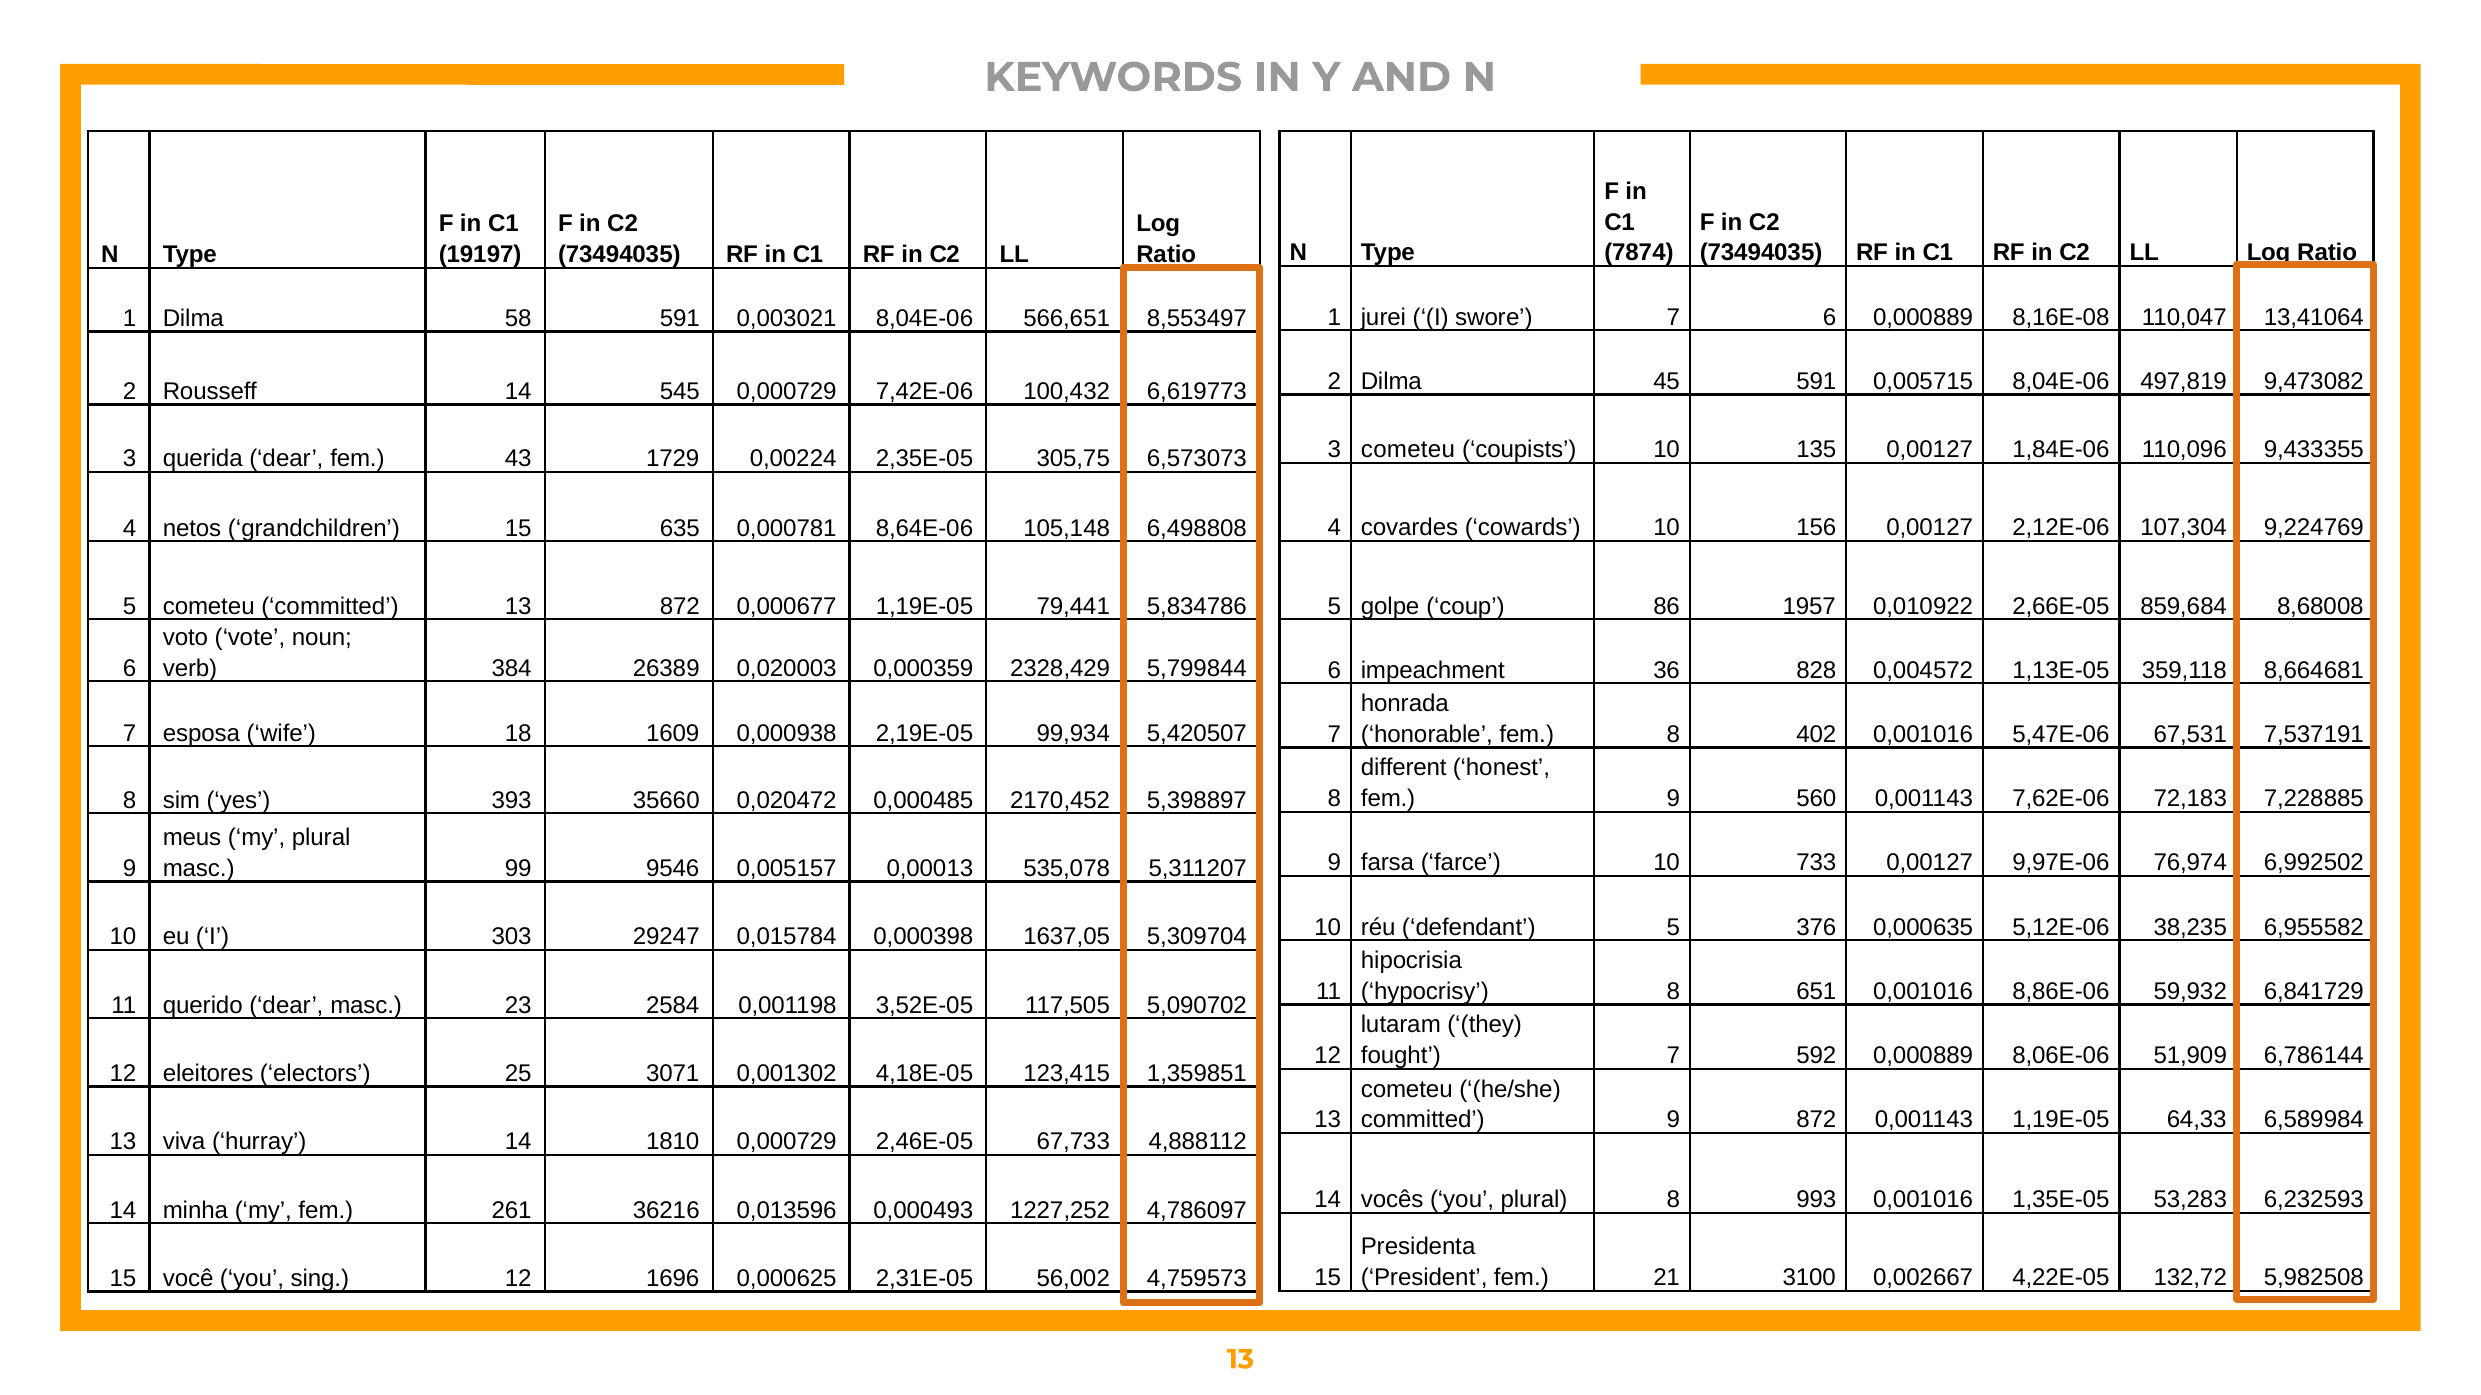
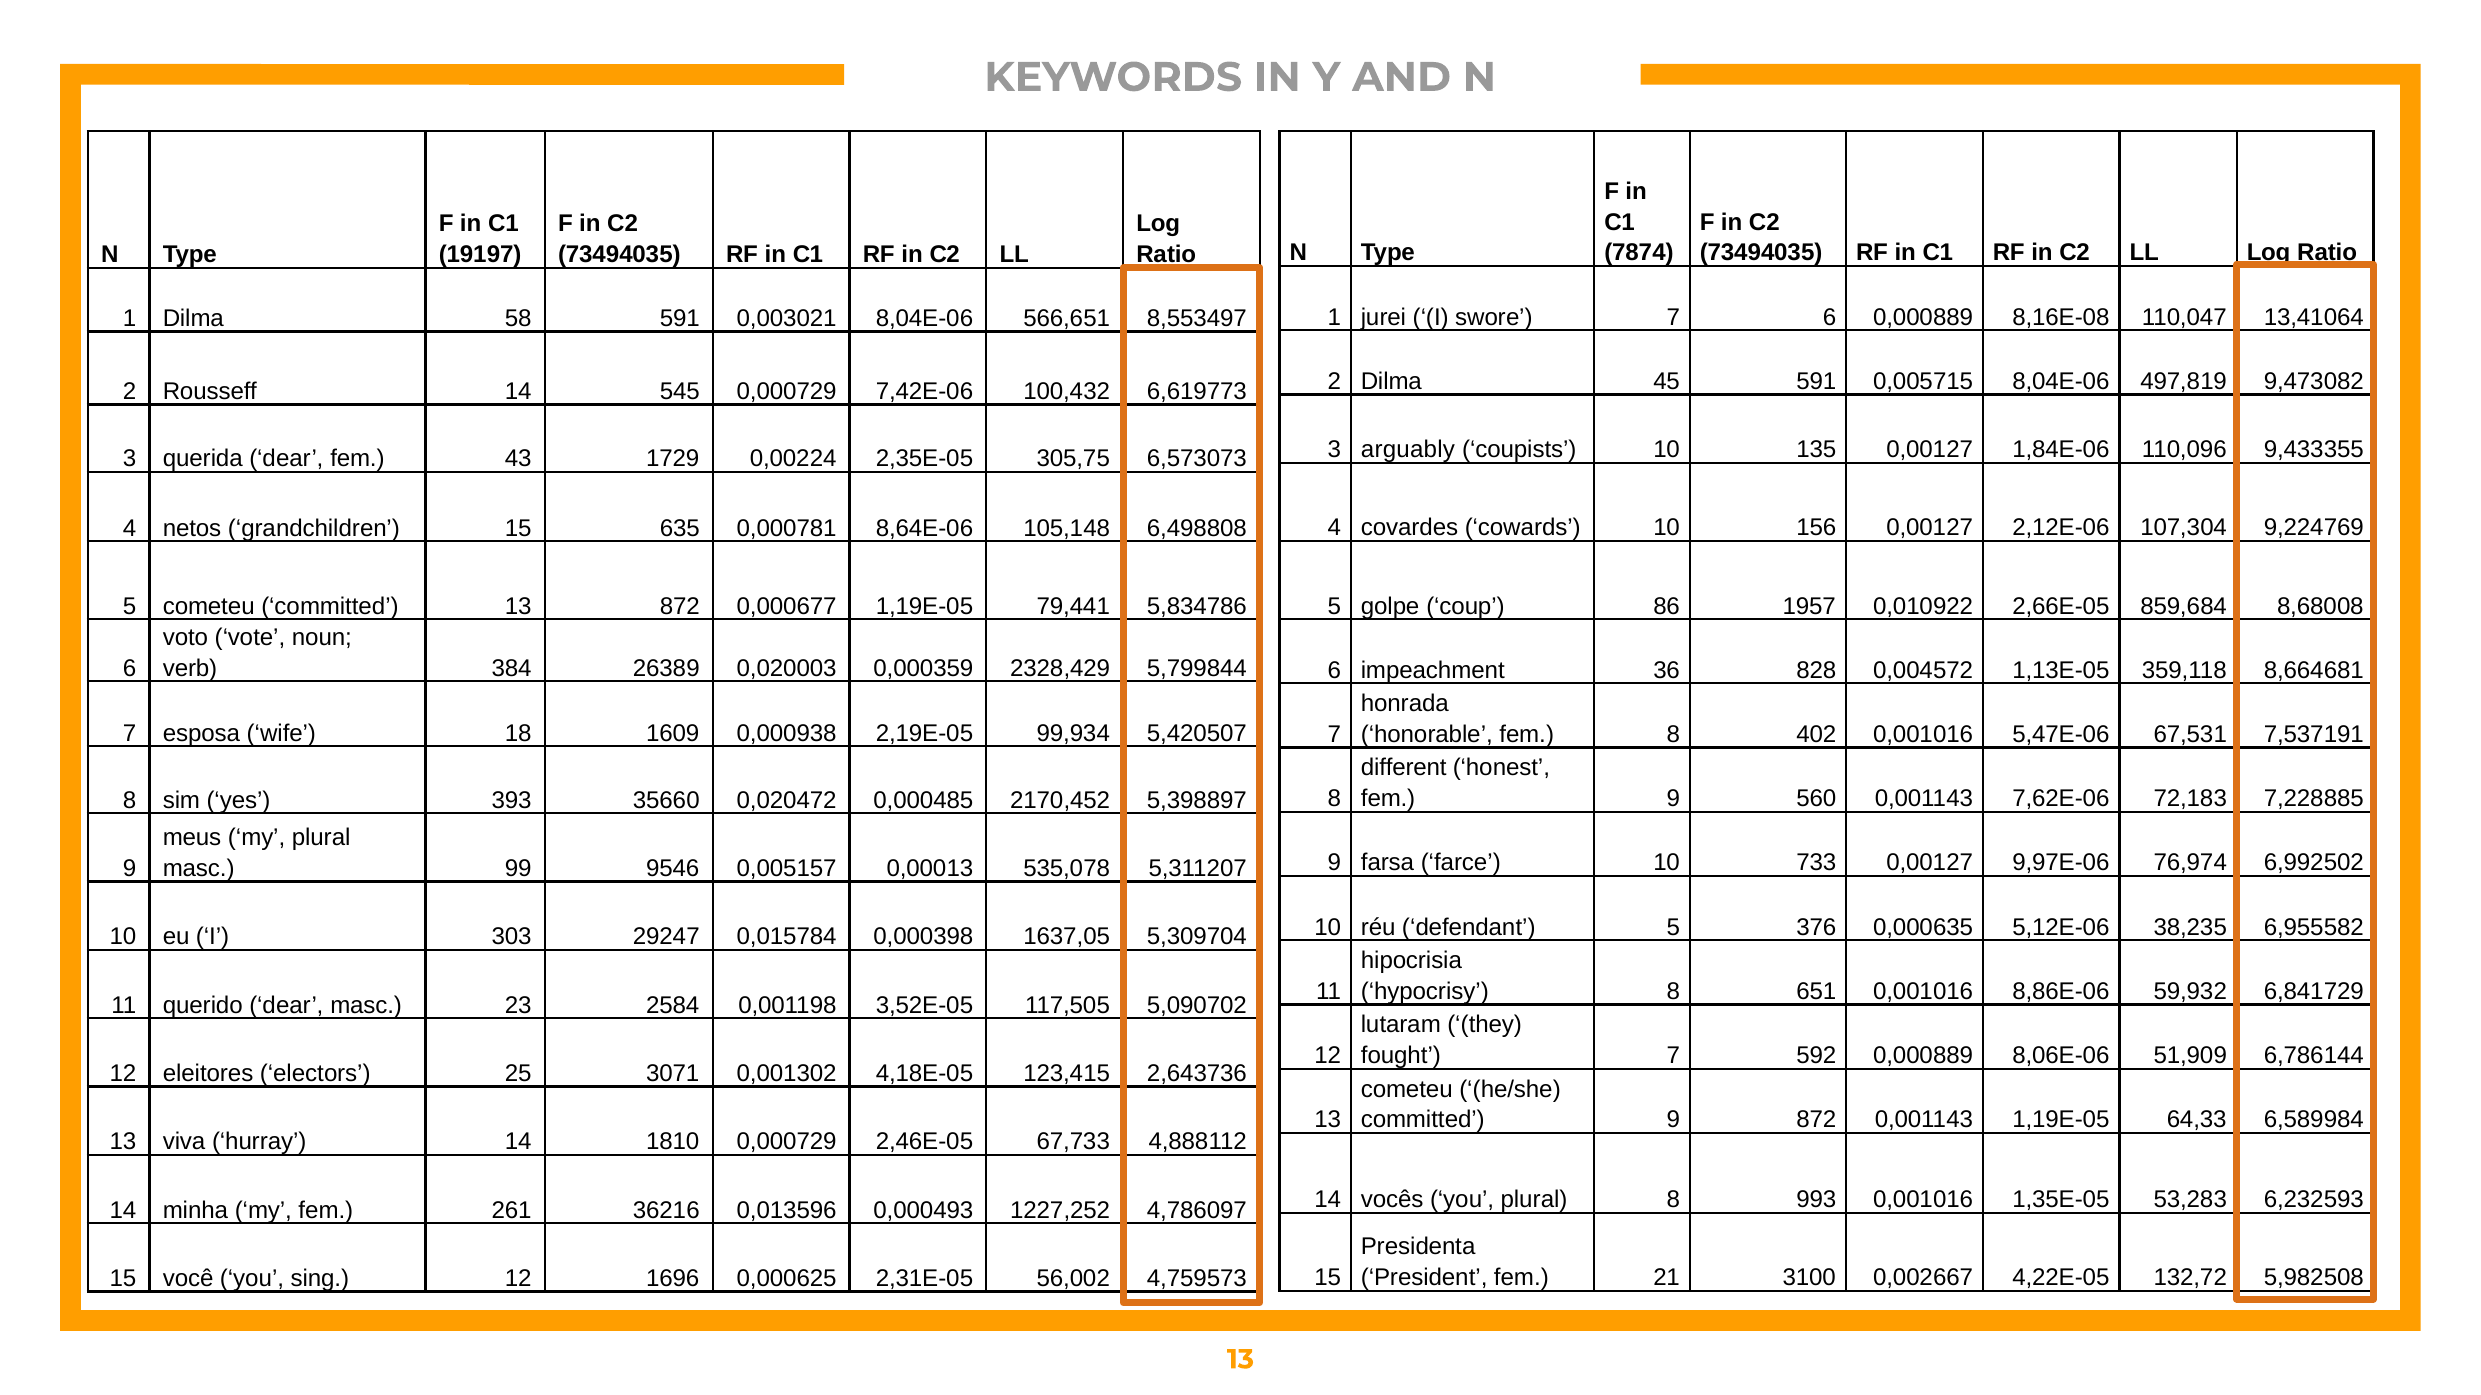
3 cometeu: cometeu -> arguably
1,359851: 1,359851 -> 2,643736
